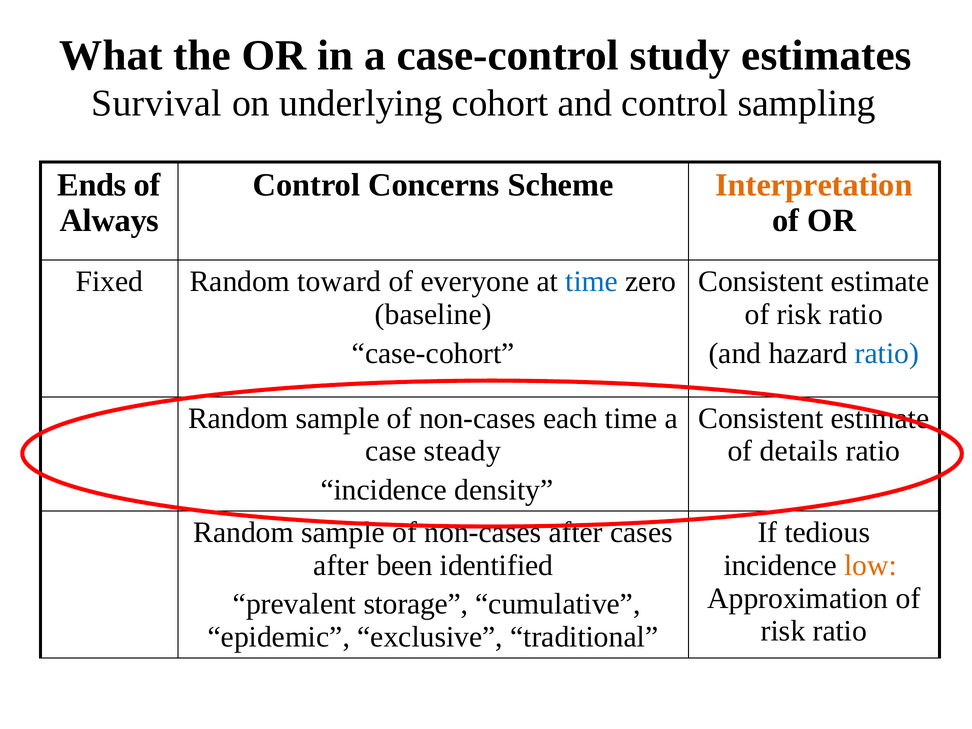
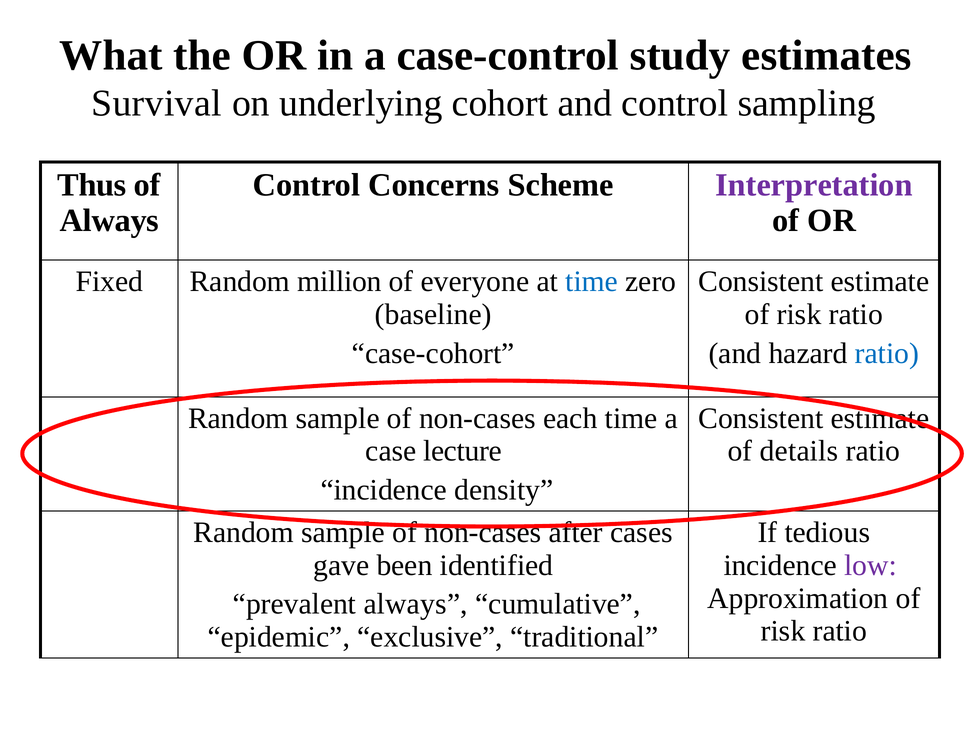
Ends: Ends -> Thus
Interpretation colour: orange -> purple
toward: toward -> million
steady: steady -> lecture
after at (341, 565): after -> gave
low colour: orange -> purple
prevalent storage: storage -> always
